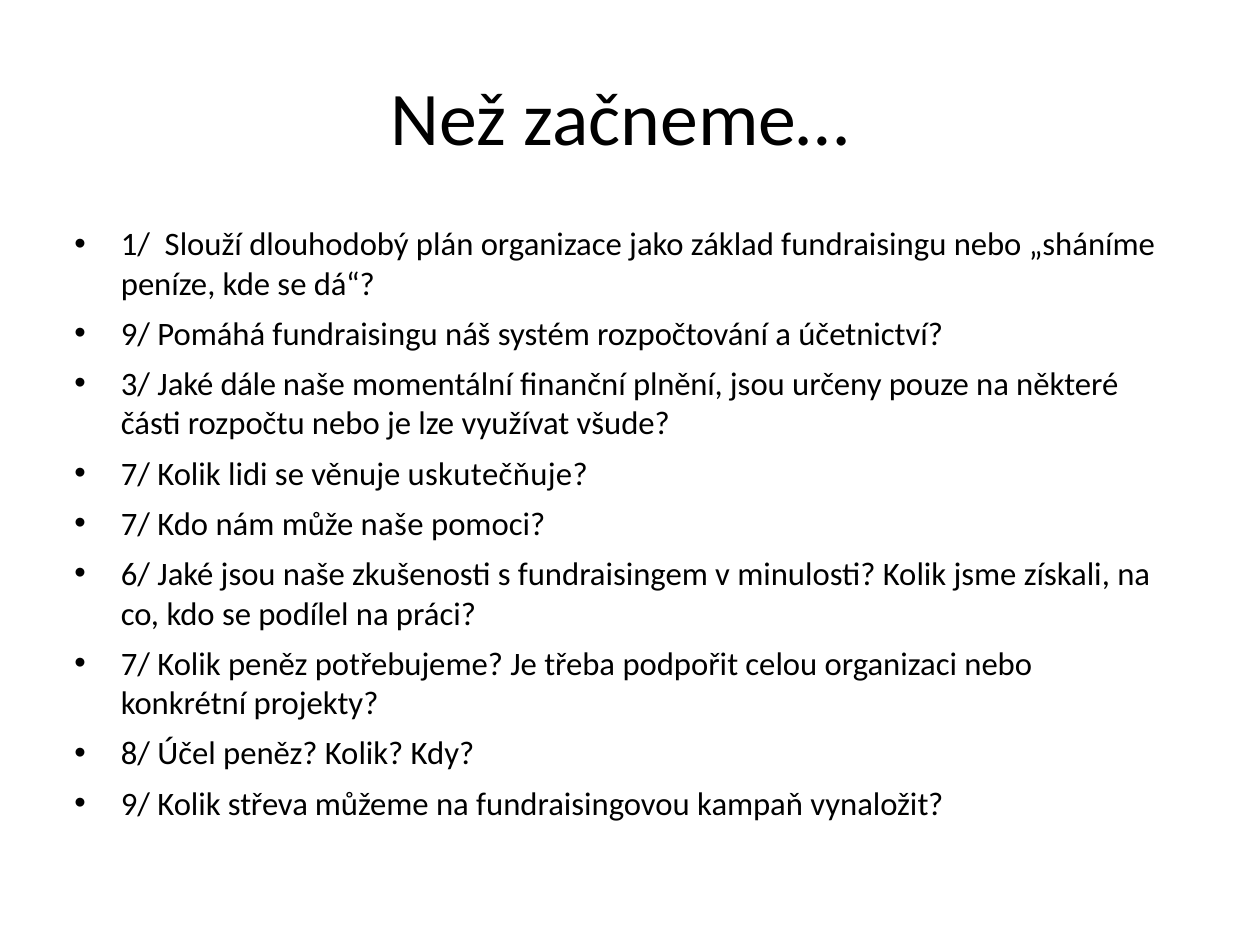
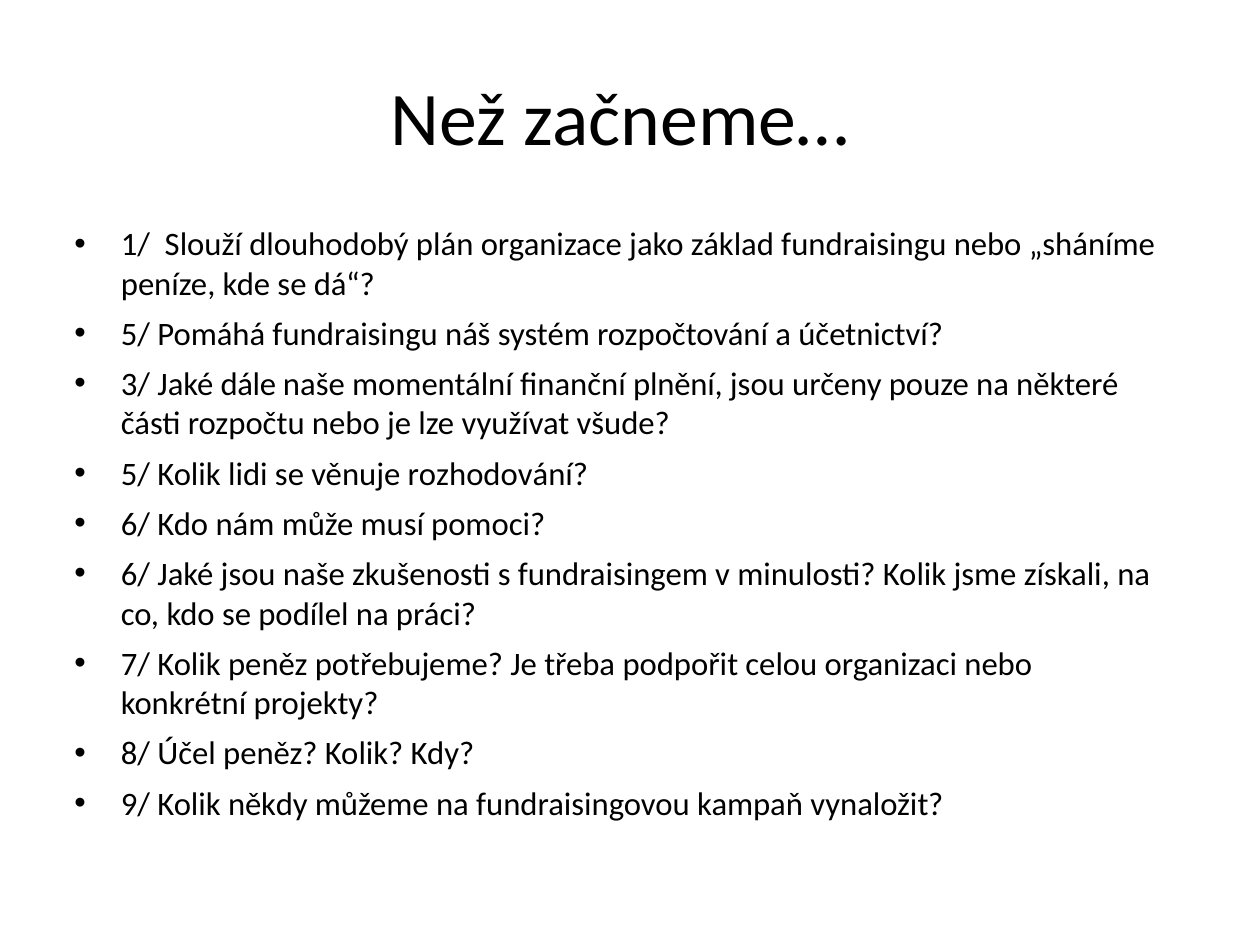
9/ at (136, 335): 9/ -> 5/
7/ at (136, 474): 7/ -> 5/
uskutečňuje: uskutečňuje -> rozhodování
7/ at (136, 525): 7/ -> 6/
může naše: naše -> musí
střeva: střeva -> někdy
